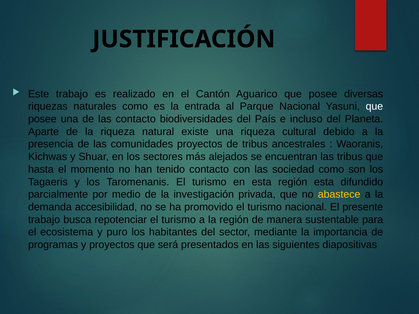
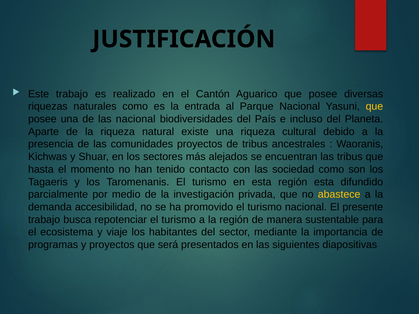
que at (374, 107) colour: white -> yellow
las contacto: contacto -> nacional
puro: puro -> viaje
